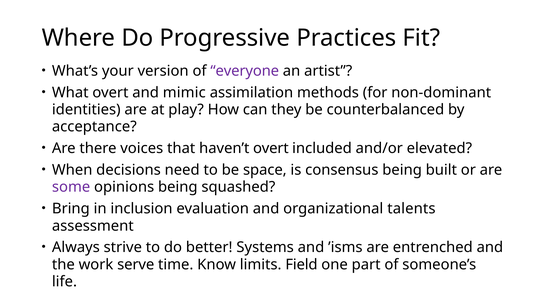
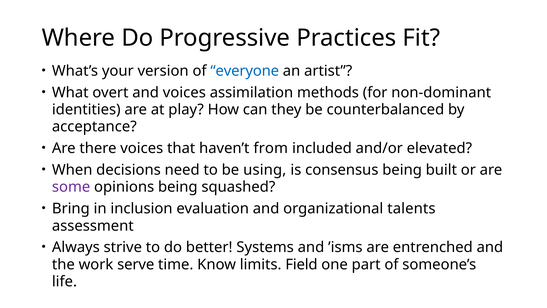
everyone colour: purple -> blue
and mimic: mimic -> voices
haven’t overt: overt -> from
space: space -> using
